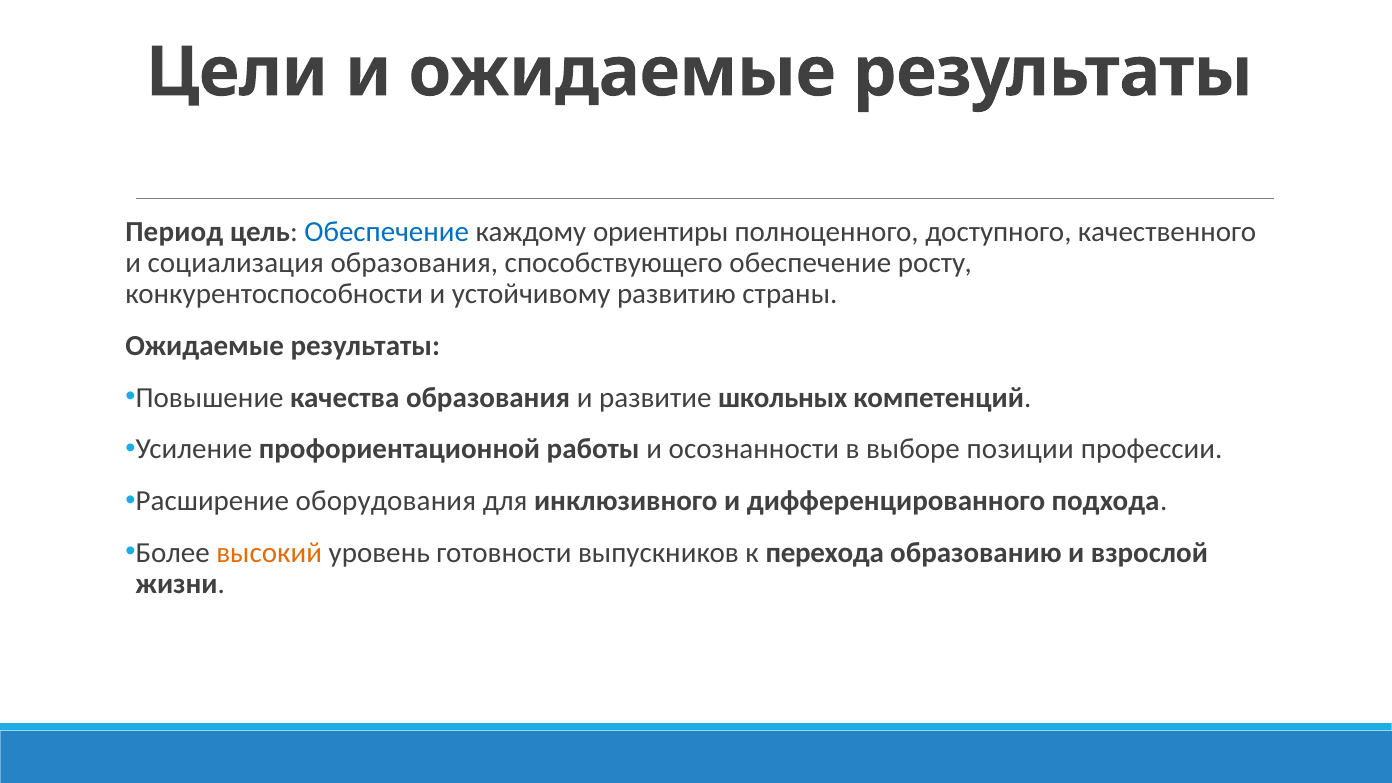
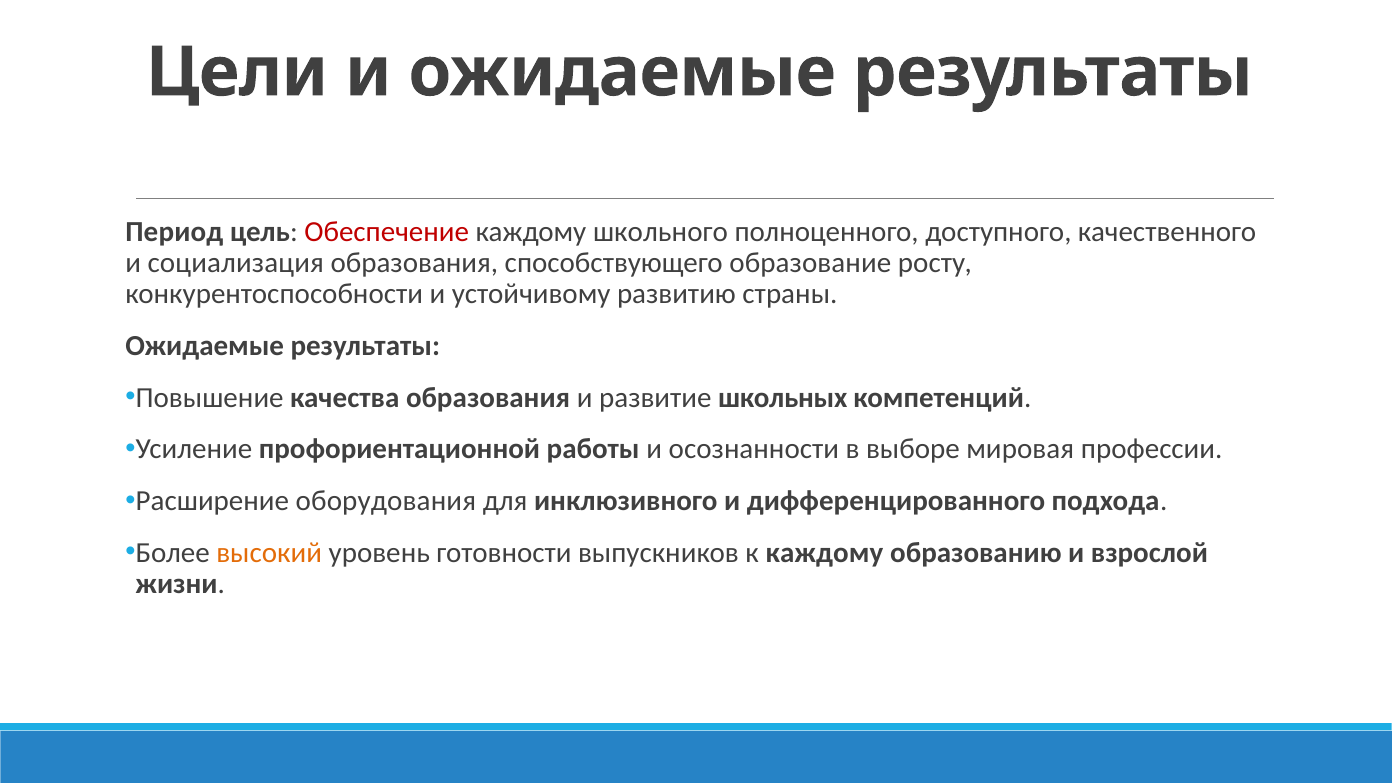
Обеспечение at (387, 231) colour: blue -> red
ориентиры: ориентиры -> школьного
способствующего обеспечение: обеспечение -> образование
позиции: позиции -> мировая
к перехода: перехода -> каждому
